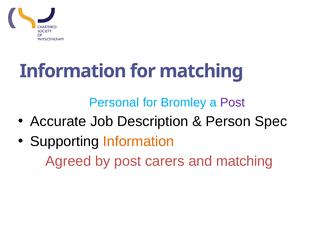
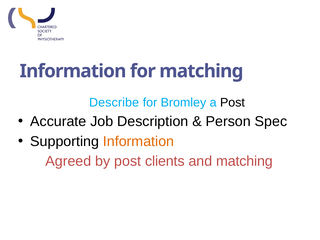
Personal: Personal -> Describe
Post at (232, 102) colour: purple -> black
carers: carers -> clients
